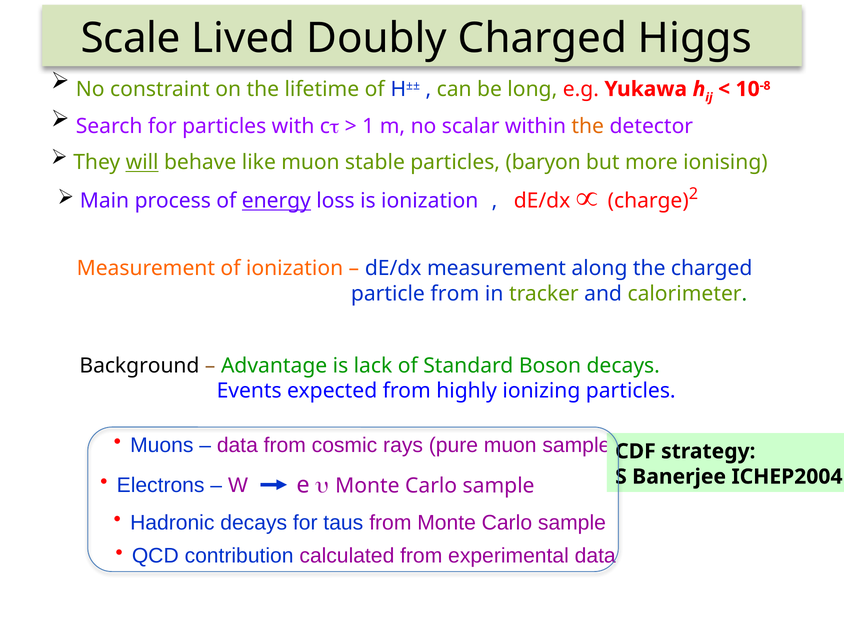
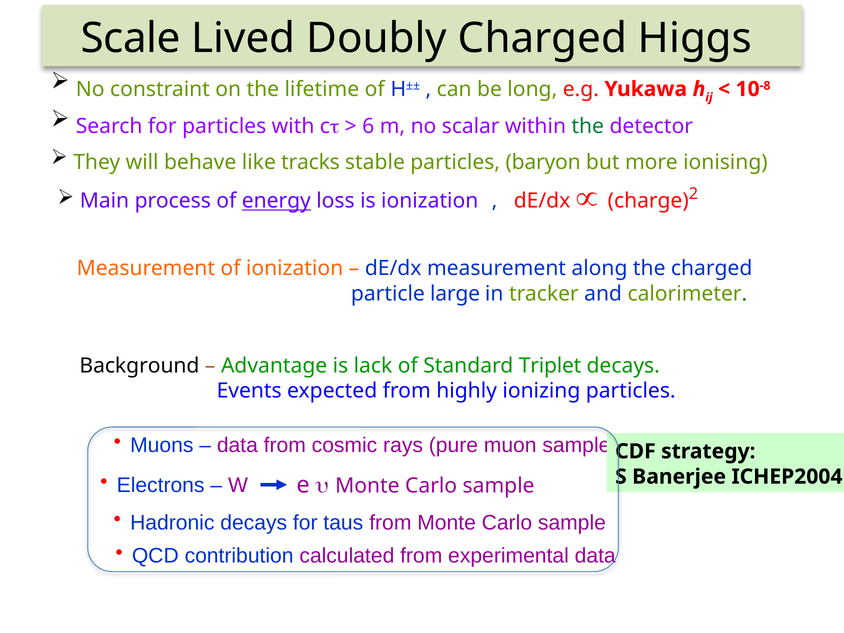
1: 1 -> 6
the at (588, 126) colour: orange -> green
will underline: present -> none
like muon: muon -> tracks
particle from: from -> large
Boson: Boson -> Triplet
